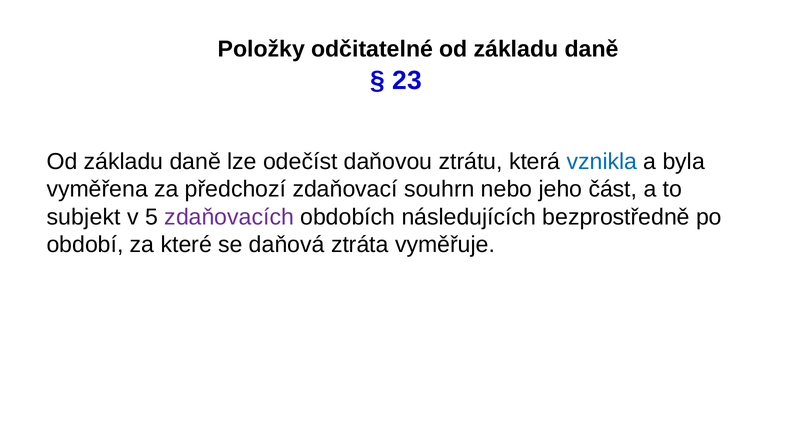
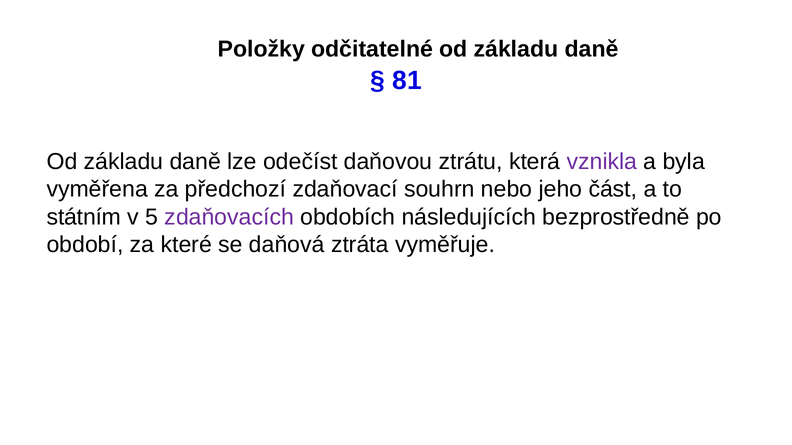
23: 23 -> 81
vznikla colour: blue -> purple
subjekt: subjekt -> státním
